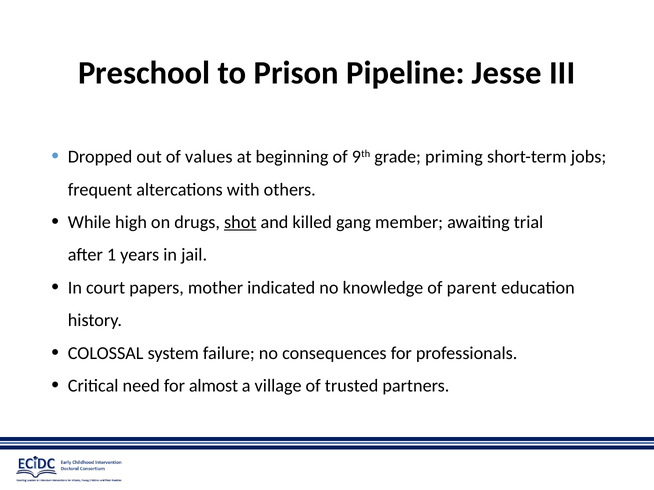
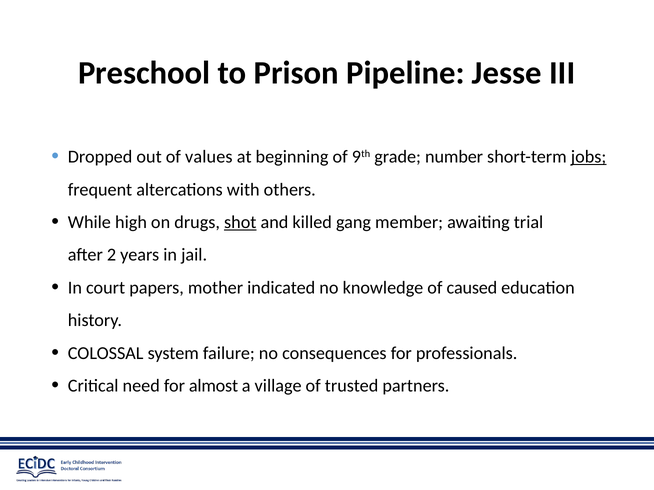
priming: priming -> number
jobs underline: none -> present
1: 1 -> 2
parent: parent -> caused
